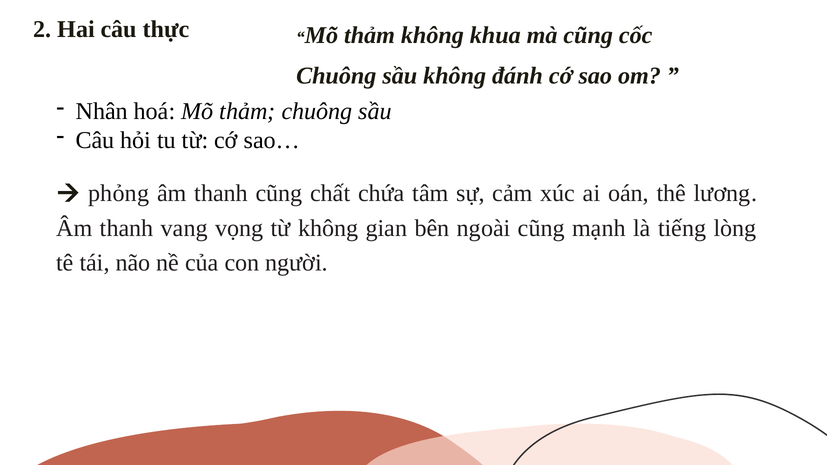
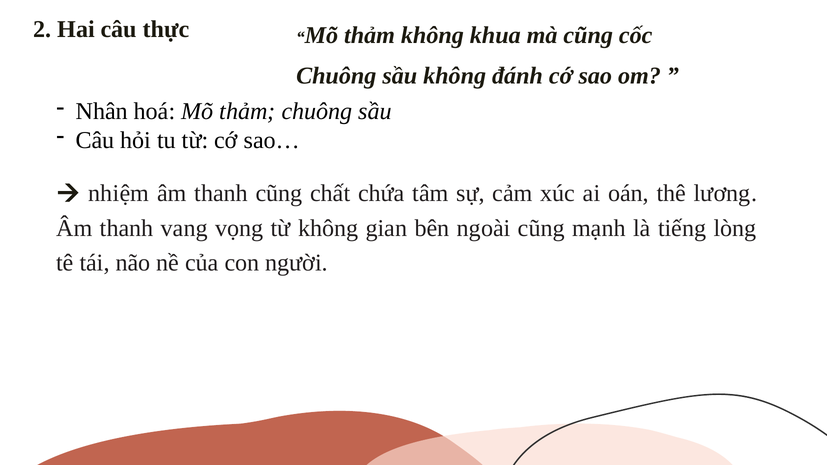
phỏng: phỏng -> nhiệm
